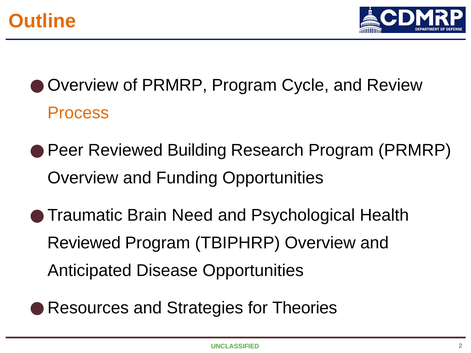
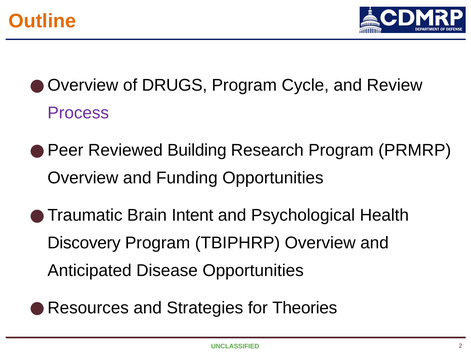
of PRMRP: PRMRP -> DRUGS
Process colour: orange -> purple
Need: Need -> Intent
Reviewed at (84, 243): Reviewed -> Discovery
